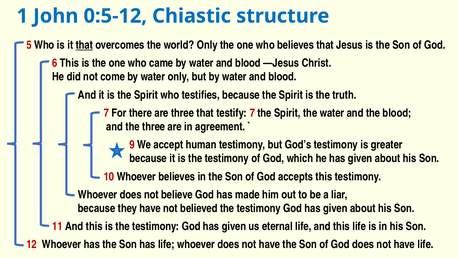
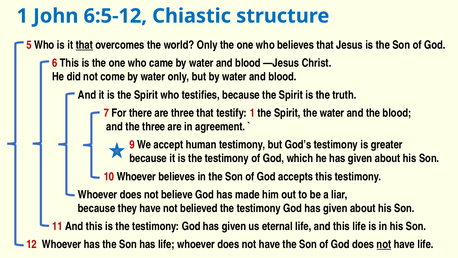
0:5-12: 0:5-12 -> 6:5-12
testify 7: 7 -> 1
not at (384, 244) underline: none -> present
